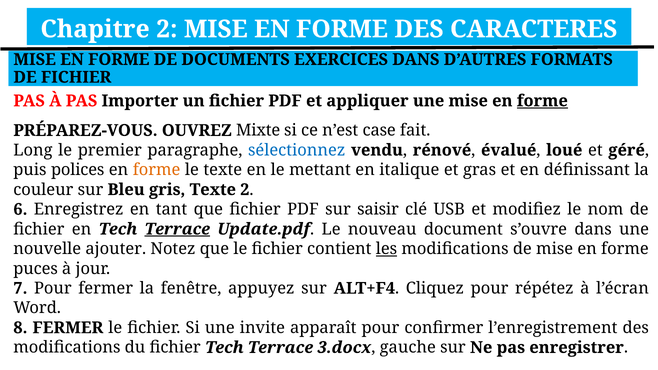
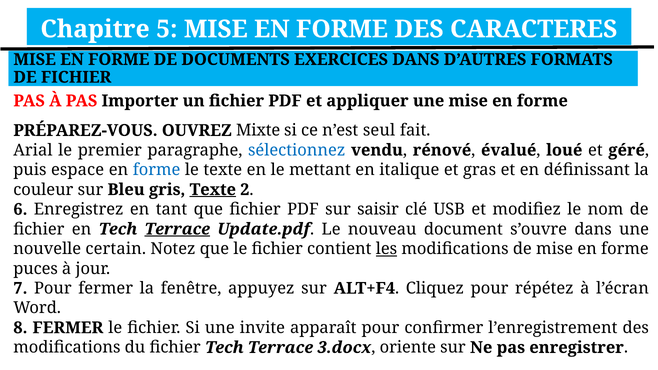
Chapitre 2: 2 -> 5
forme at (542, 101) underline: present -> none
case: case -> seul
Long: Long -> Arial
polices: polices -> espace
forme at (157, 170) colour: orange -> blue
Texte at (213, 190) underline: none -> present
ajouter: ajouter -> certain
gauche: gauche -> oriente
